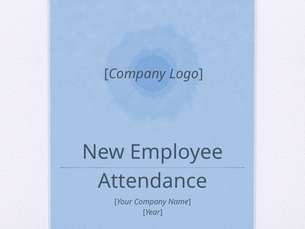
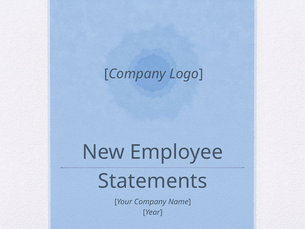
Attendance: Attendance -> Statements
